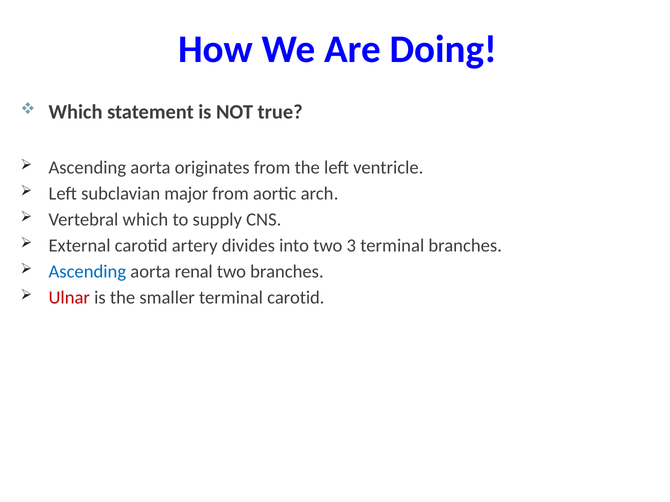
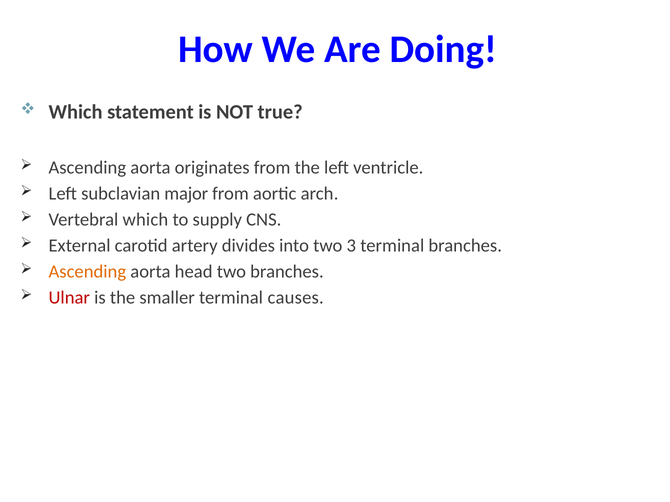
Ascending at (87, 272) colour: blue -> orange
renal: renal -> head
terminal carotid: carotid -> causes
